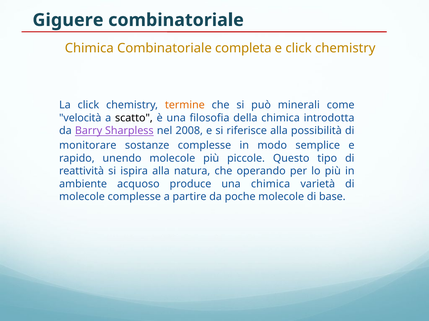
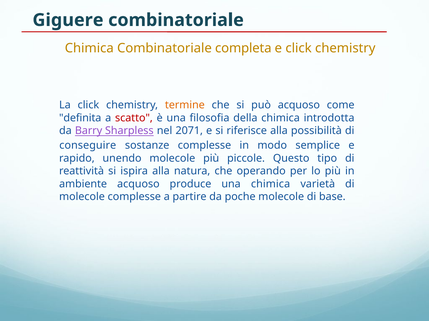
può minerali: minerali -> acquoso
velocità: velocità -> definita
scatto colour: black -> red
2008: 2008 -> 2071
monitorare: monitorare -> conseguire
